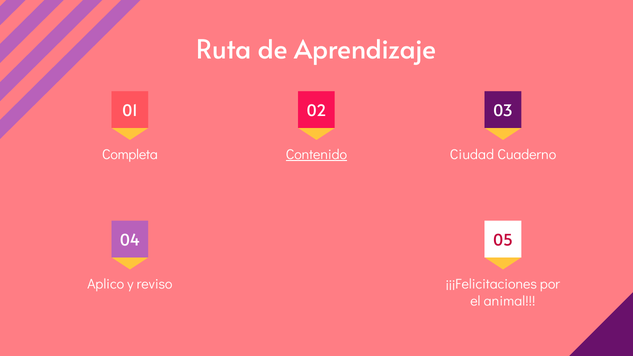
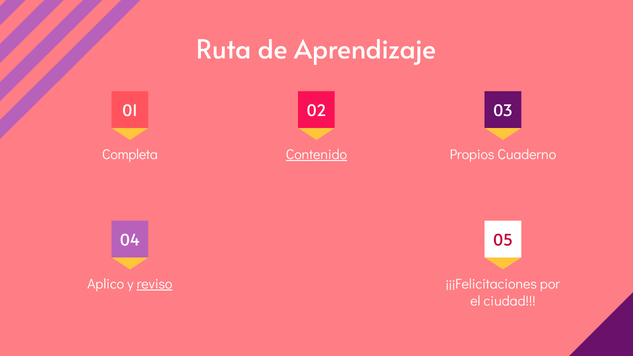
Ciudad: Ciudad -> Propios
reviso underline: none -> present
animal: animal -> ciudad
